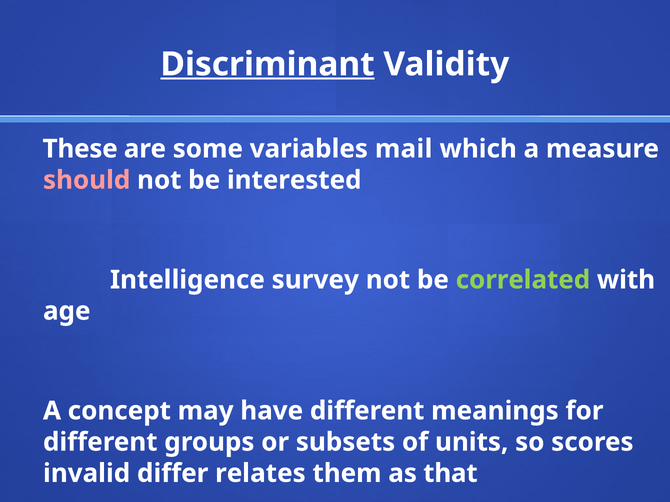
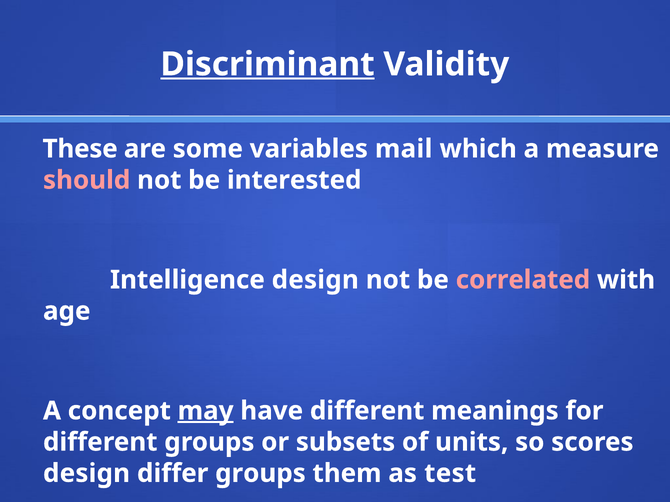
Intelligence survey: survey -> design
correlated colour: light green -> pink
may underline: none -> present
invalid at (87, 474): invalid -> design
differ relates: relates -> groups
that: that -> test
